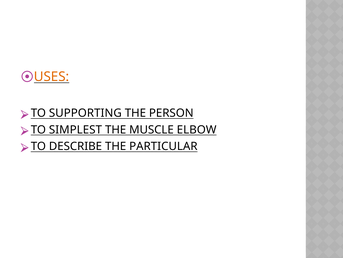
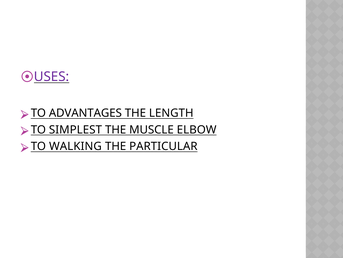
USES colour: orange -> purple
SUPPORTING: SUPPORTING -> ADVANTAGES
PERSON: PERSON -> LENGTH
DESCRIBE: DESCRIBE -> WALKING
